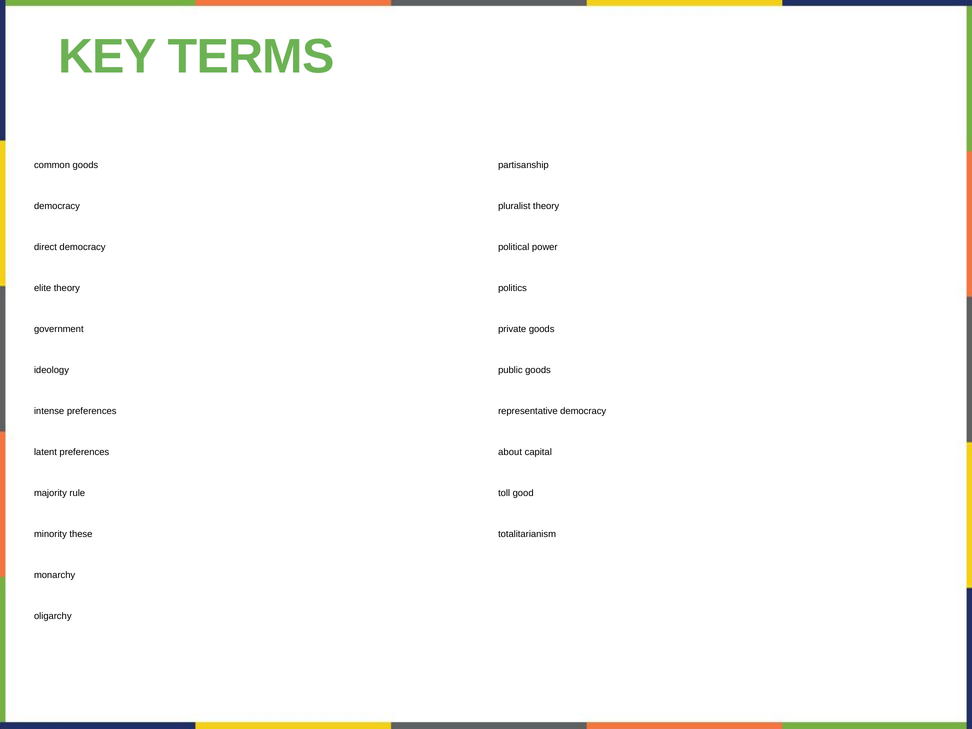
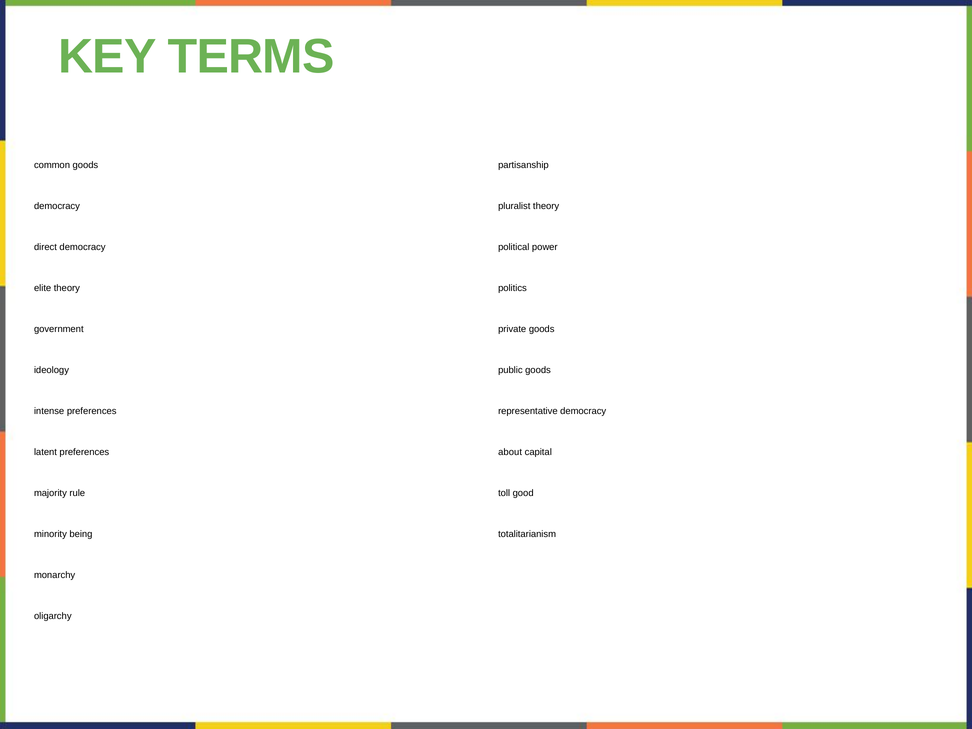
these: these -> being
